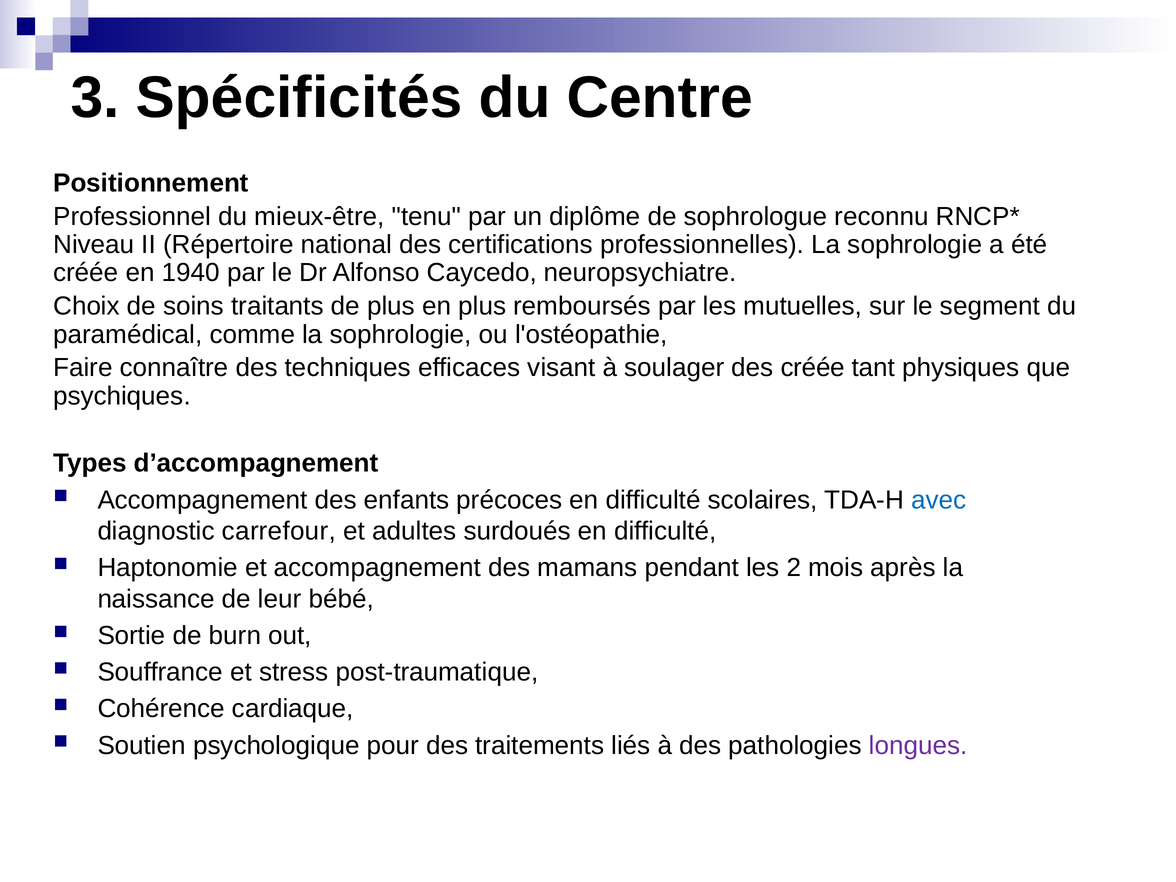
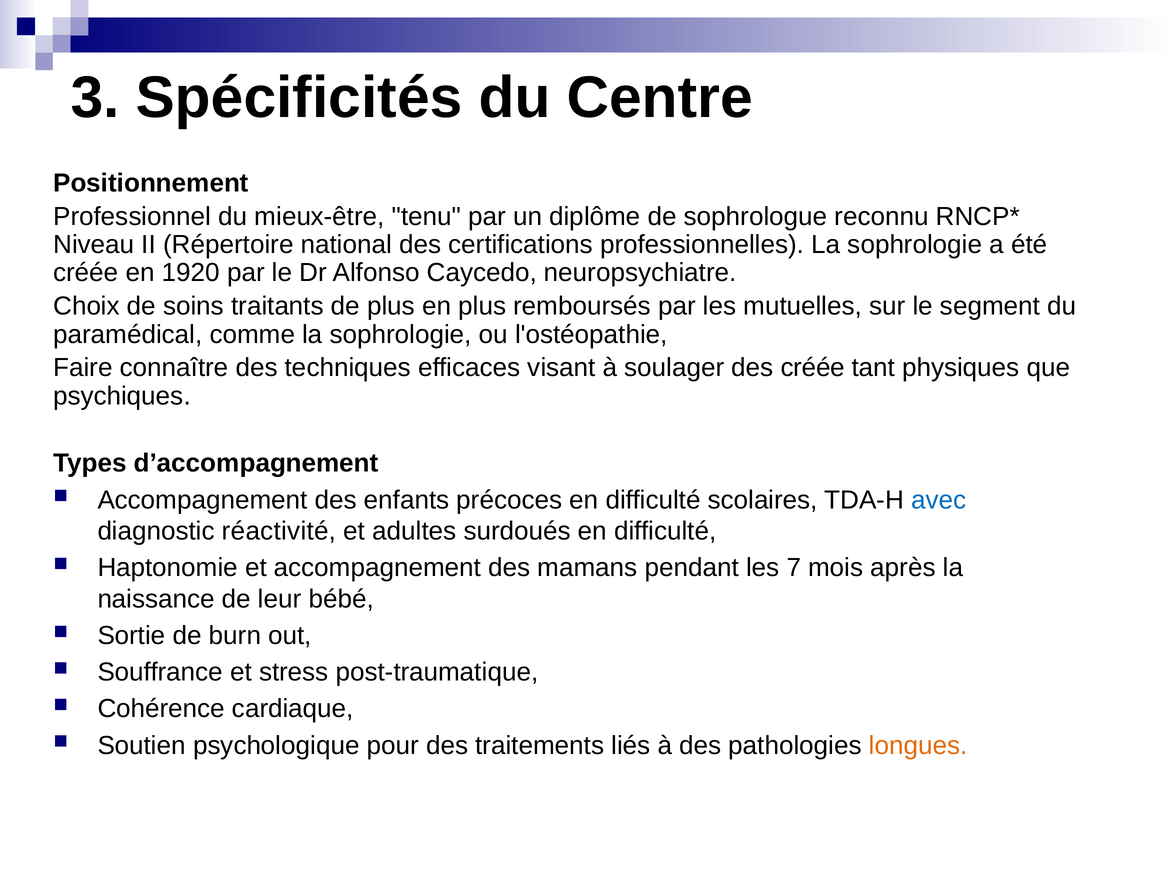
1940: 1940 -> 1920
carrefour: carrefour -> réactivité
2: 2 -> 7
longues colour: purple -> orange
